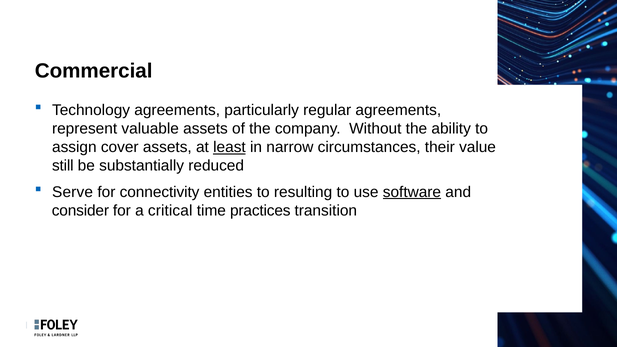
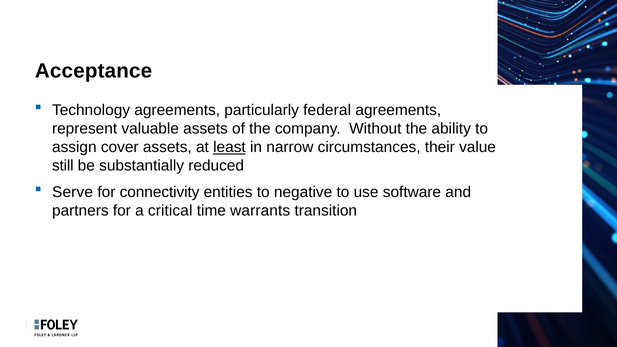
Commercial: Commercial -> Acceptance
regular: regular -> federal
resulting: resulting -> negative
software underline: present -> none
consider: consider -> partners
practices: practices -> warrants
